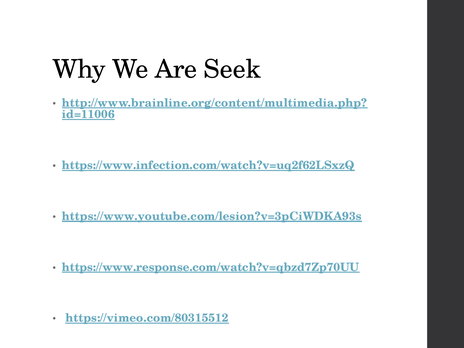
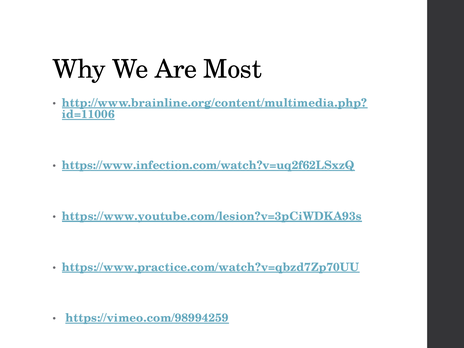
Seek: Seek -> Most
https://www.response.com/watch?v=qbzd7Zp70UU: https://www.response.com/watch?v=qbzd7Zp70UU -> https://www.practice.com/watch?v=qbzd7Zp70UU
https://vimeo.com/80315512: https://vimeo.com/80315512 -> https://vimeo.com/98994259
